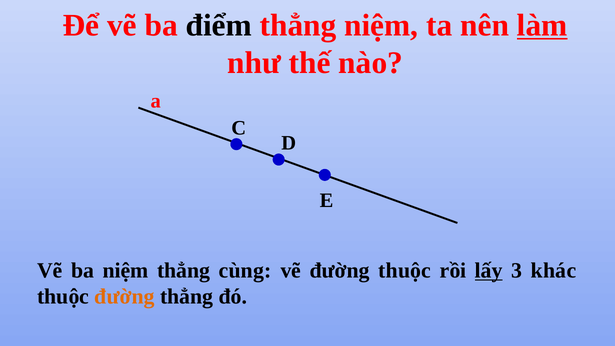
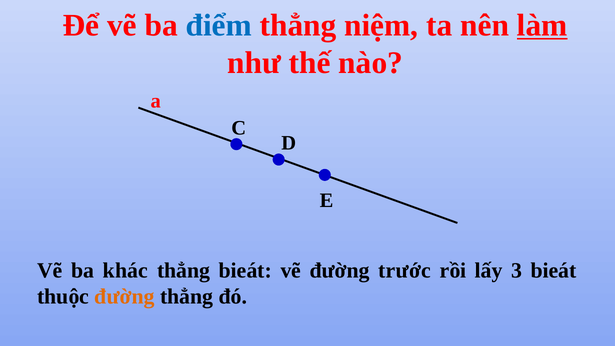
điểm colour: black -> blue
ba niệm: niệm -> khác
thẳng cùng: cùng -> bieát
đường thuộc: thuộc -> trước
lấy underline: present -> none
3 khác: khác -> bieát
